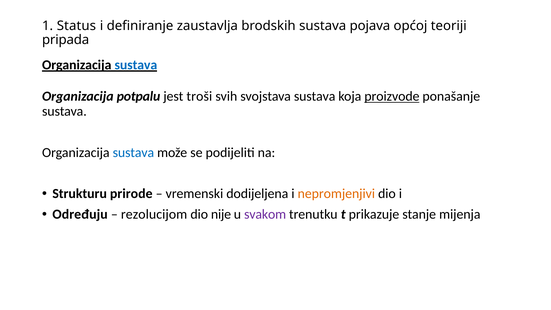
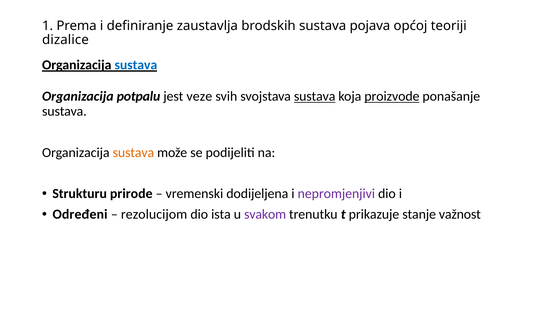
Status: Status -> Prema
pripada: pripada -> dizalice
troši: troši -> veze
sustava at (315, 96) underline: none -> present
sustava at (133, 152) colour: blue -> orange
nepromjenjivi colour: orange -> purple
Određuju: Određuju -> Određeni
nije: nije -> ista
mijenja: mijenja -> važnost
